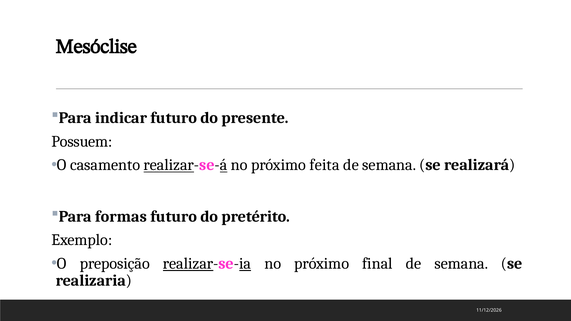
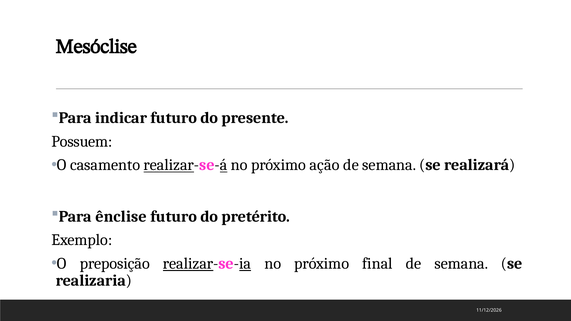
feita: feita -> ação
formas: formas -> ênclise
